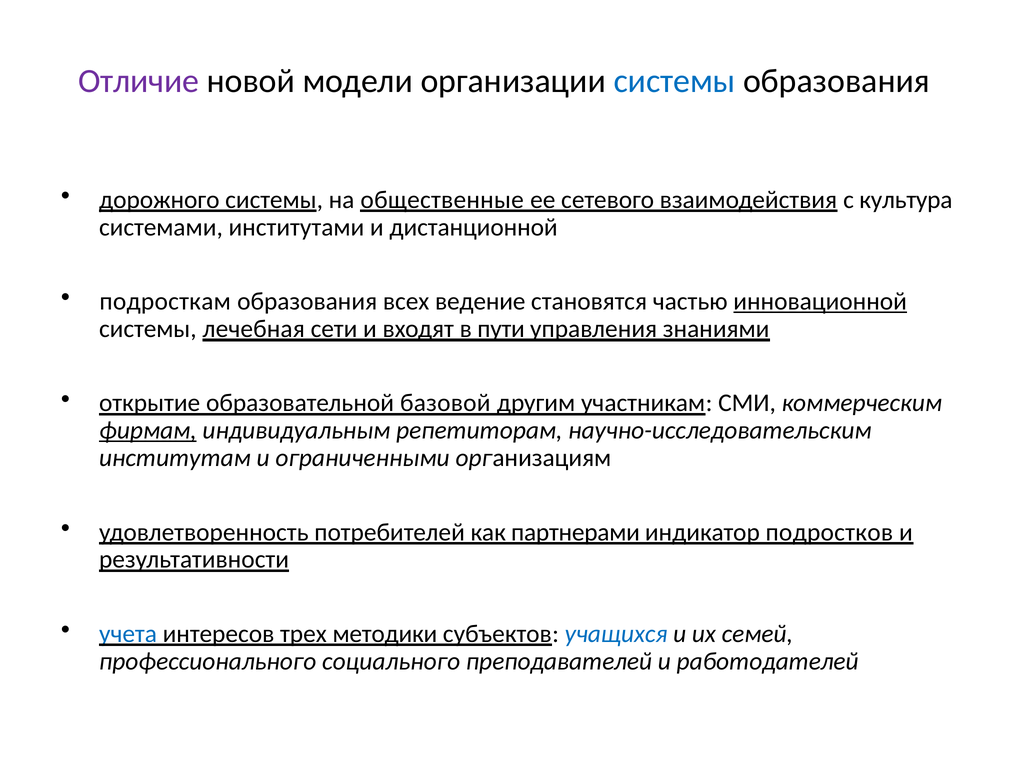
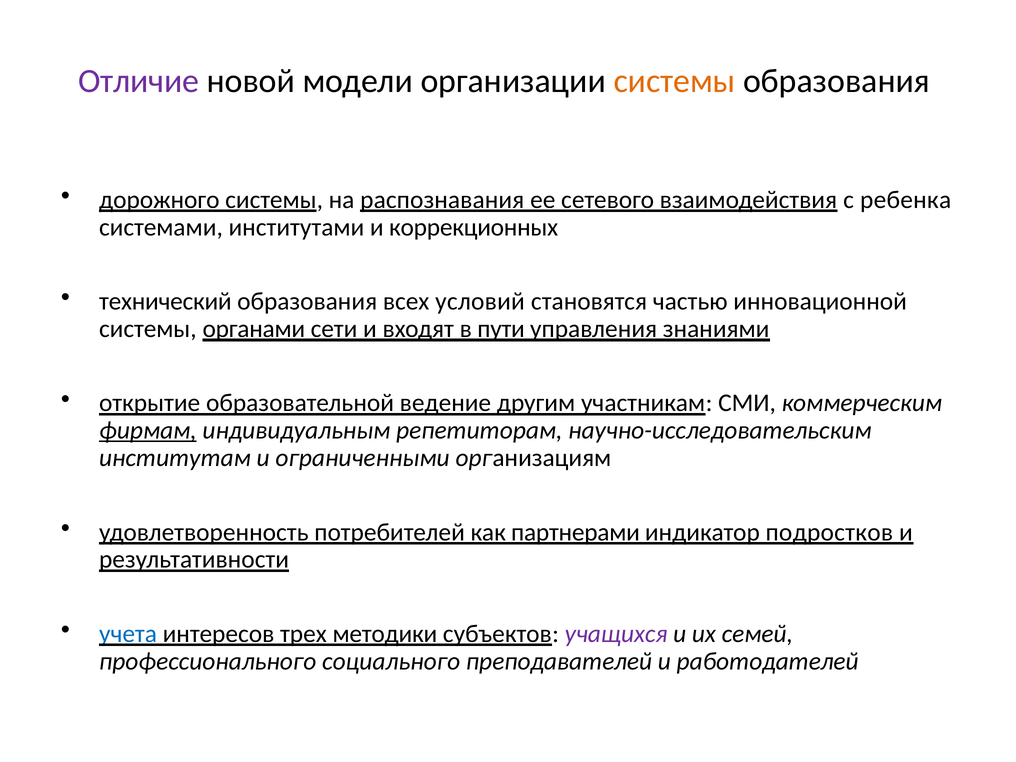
системы at (675, 81) colour: blue -> orange
общественные: общественные -> распознавания
культура: культура -> ребенка
дистанционной: дистанционной -> коррекционных
подросткам: подросткам -> технический
ведение: ведение -> условий
инновационной underline: present -> none
лечебная: лечебная -> органами
базовой: базовой -> ведение
учащихся colour: blue -> purple
